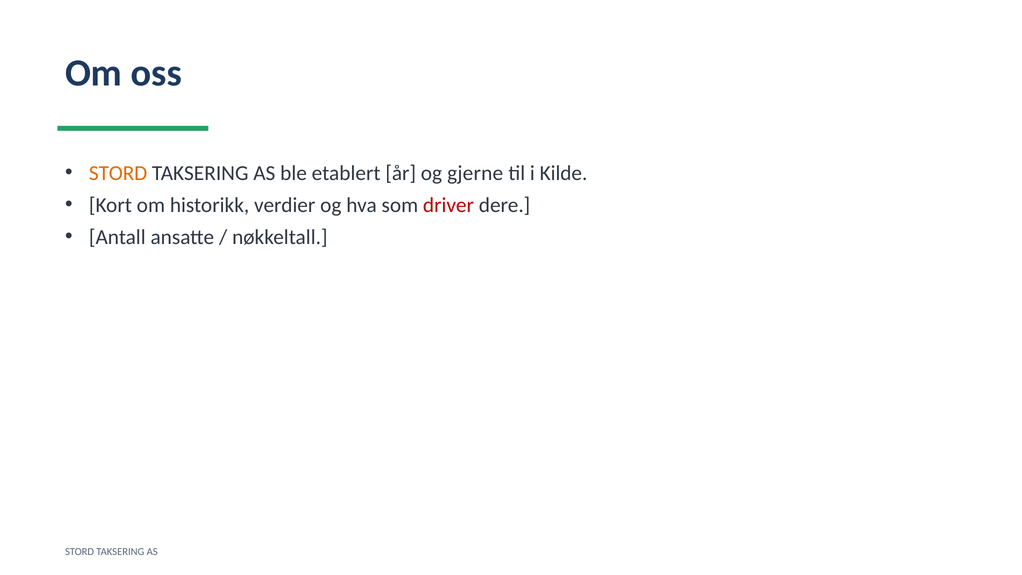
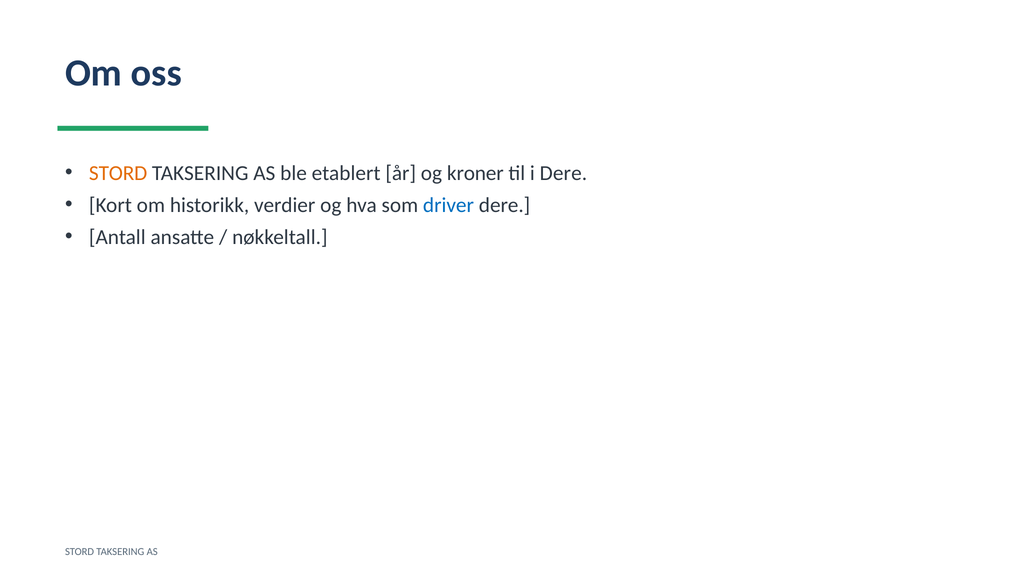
gjerne: gjerne -> kroner
i Kilde: Kilde -> Dere
driver colour: red -> blue
